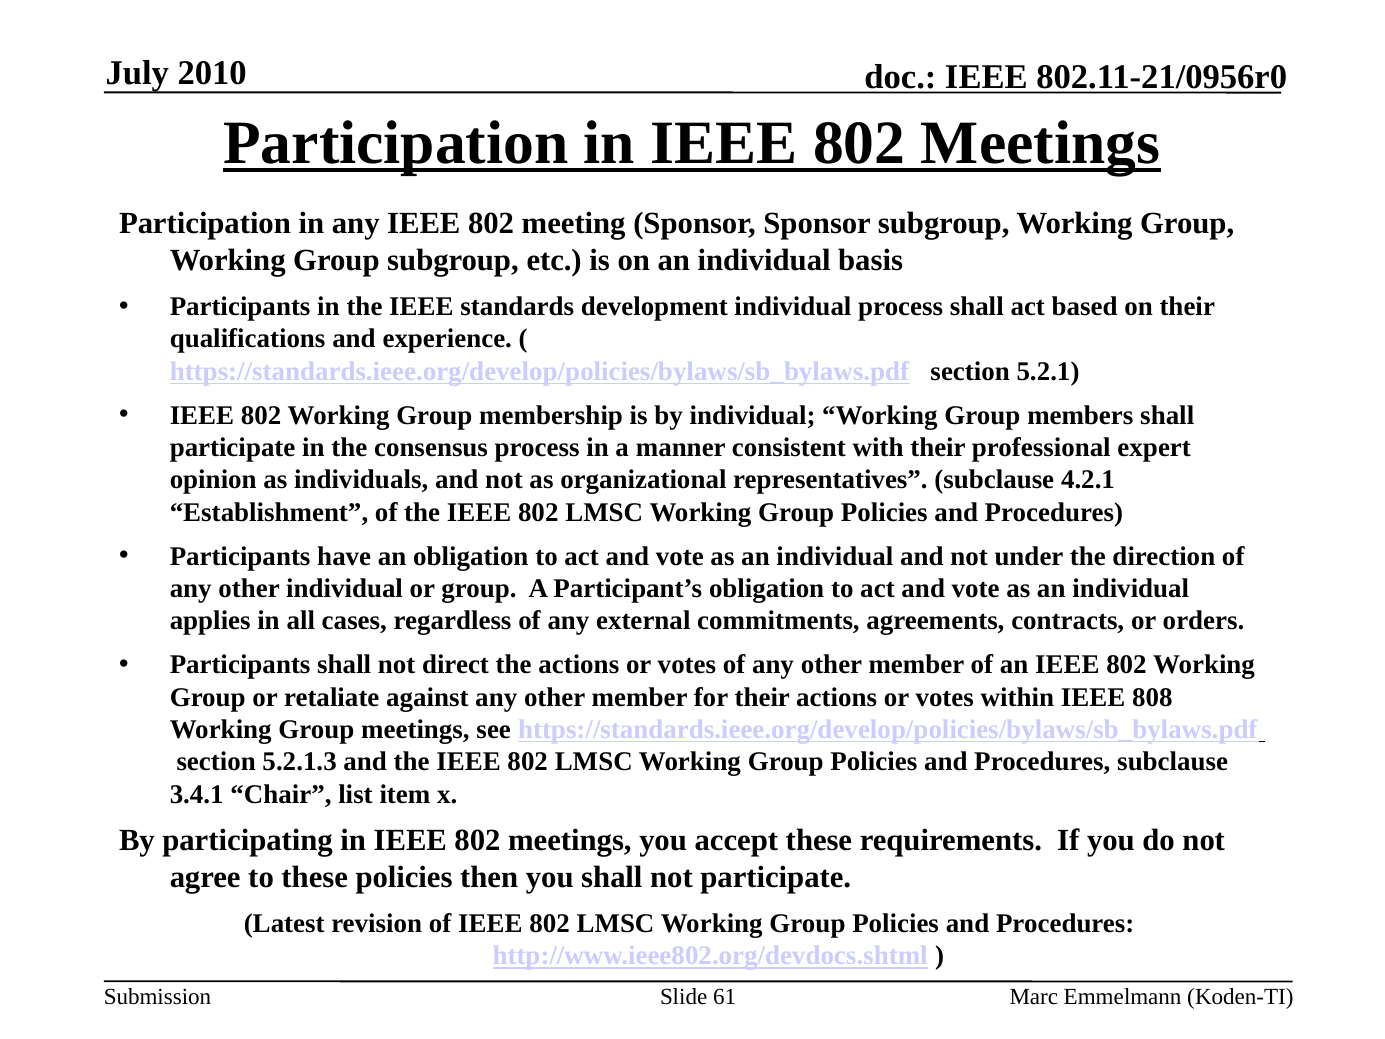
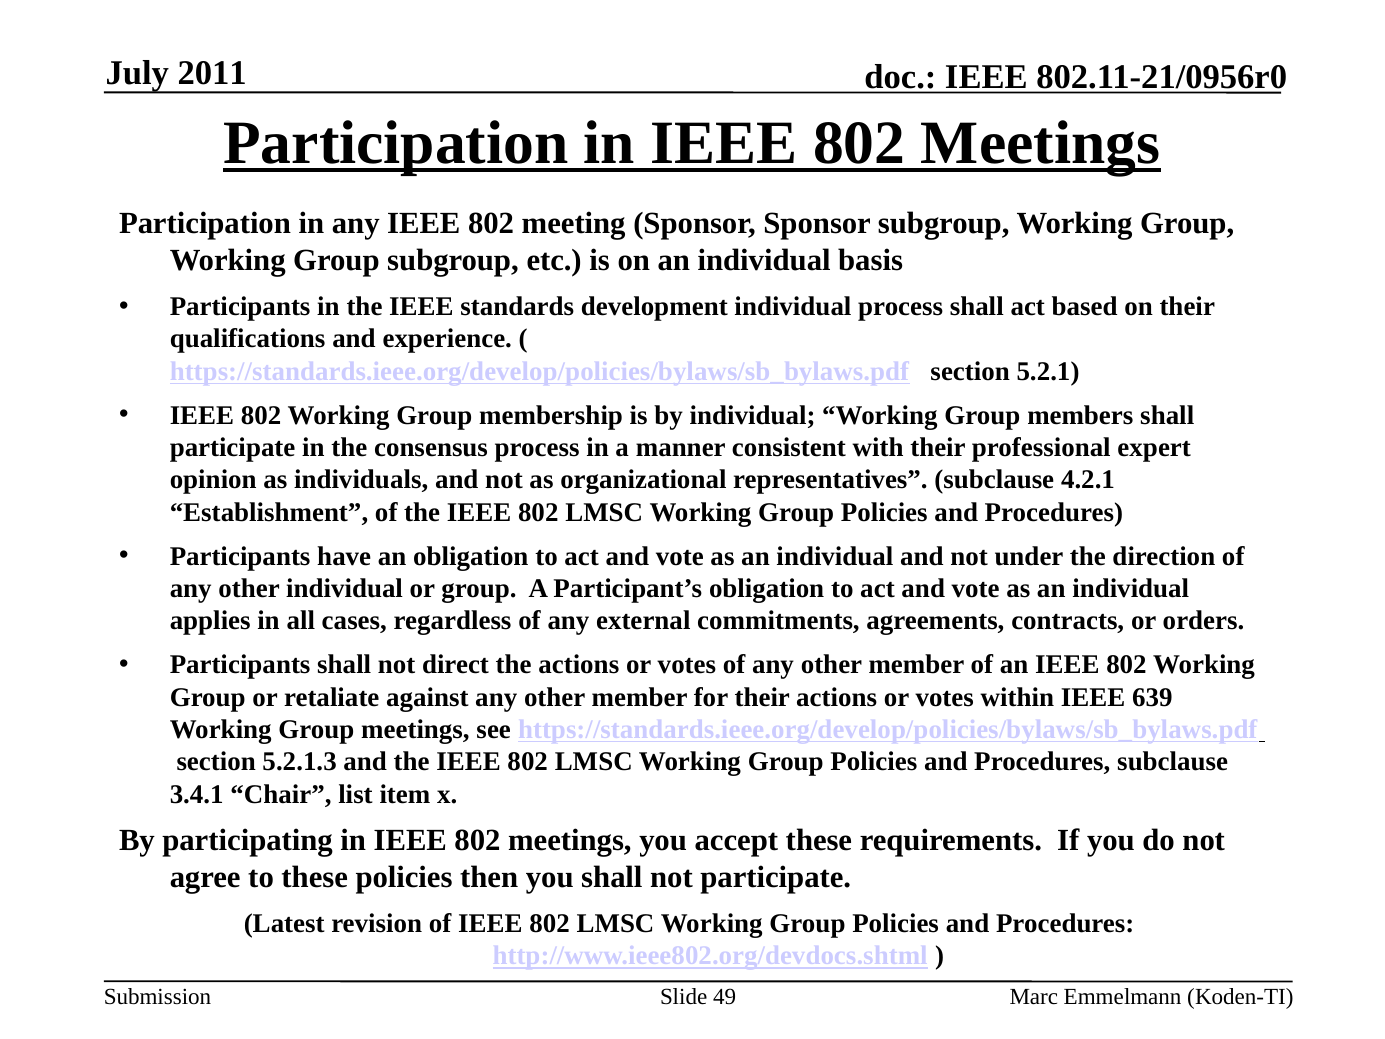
2010: 2010 -> 2011
808: 808 -> 639
61: 61 -> 49
